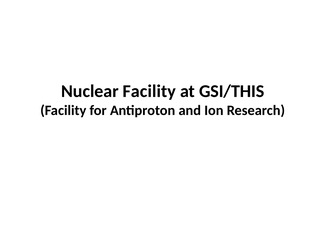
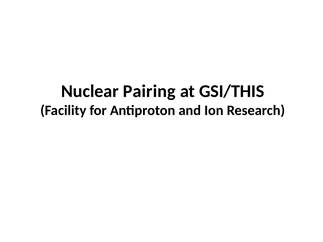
Nuclear Facility: Facility -> Pairing
